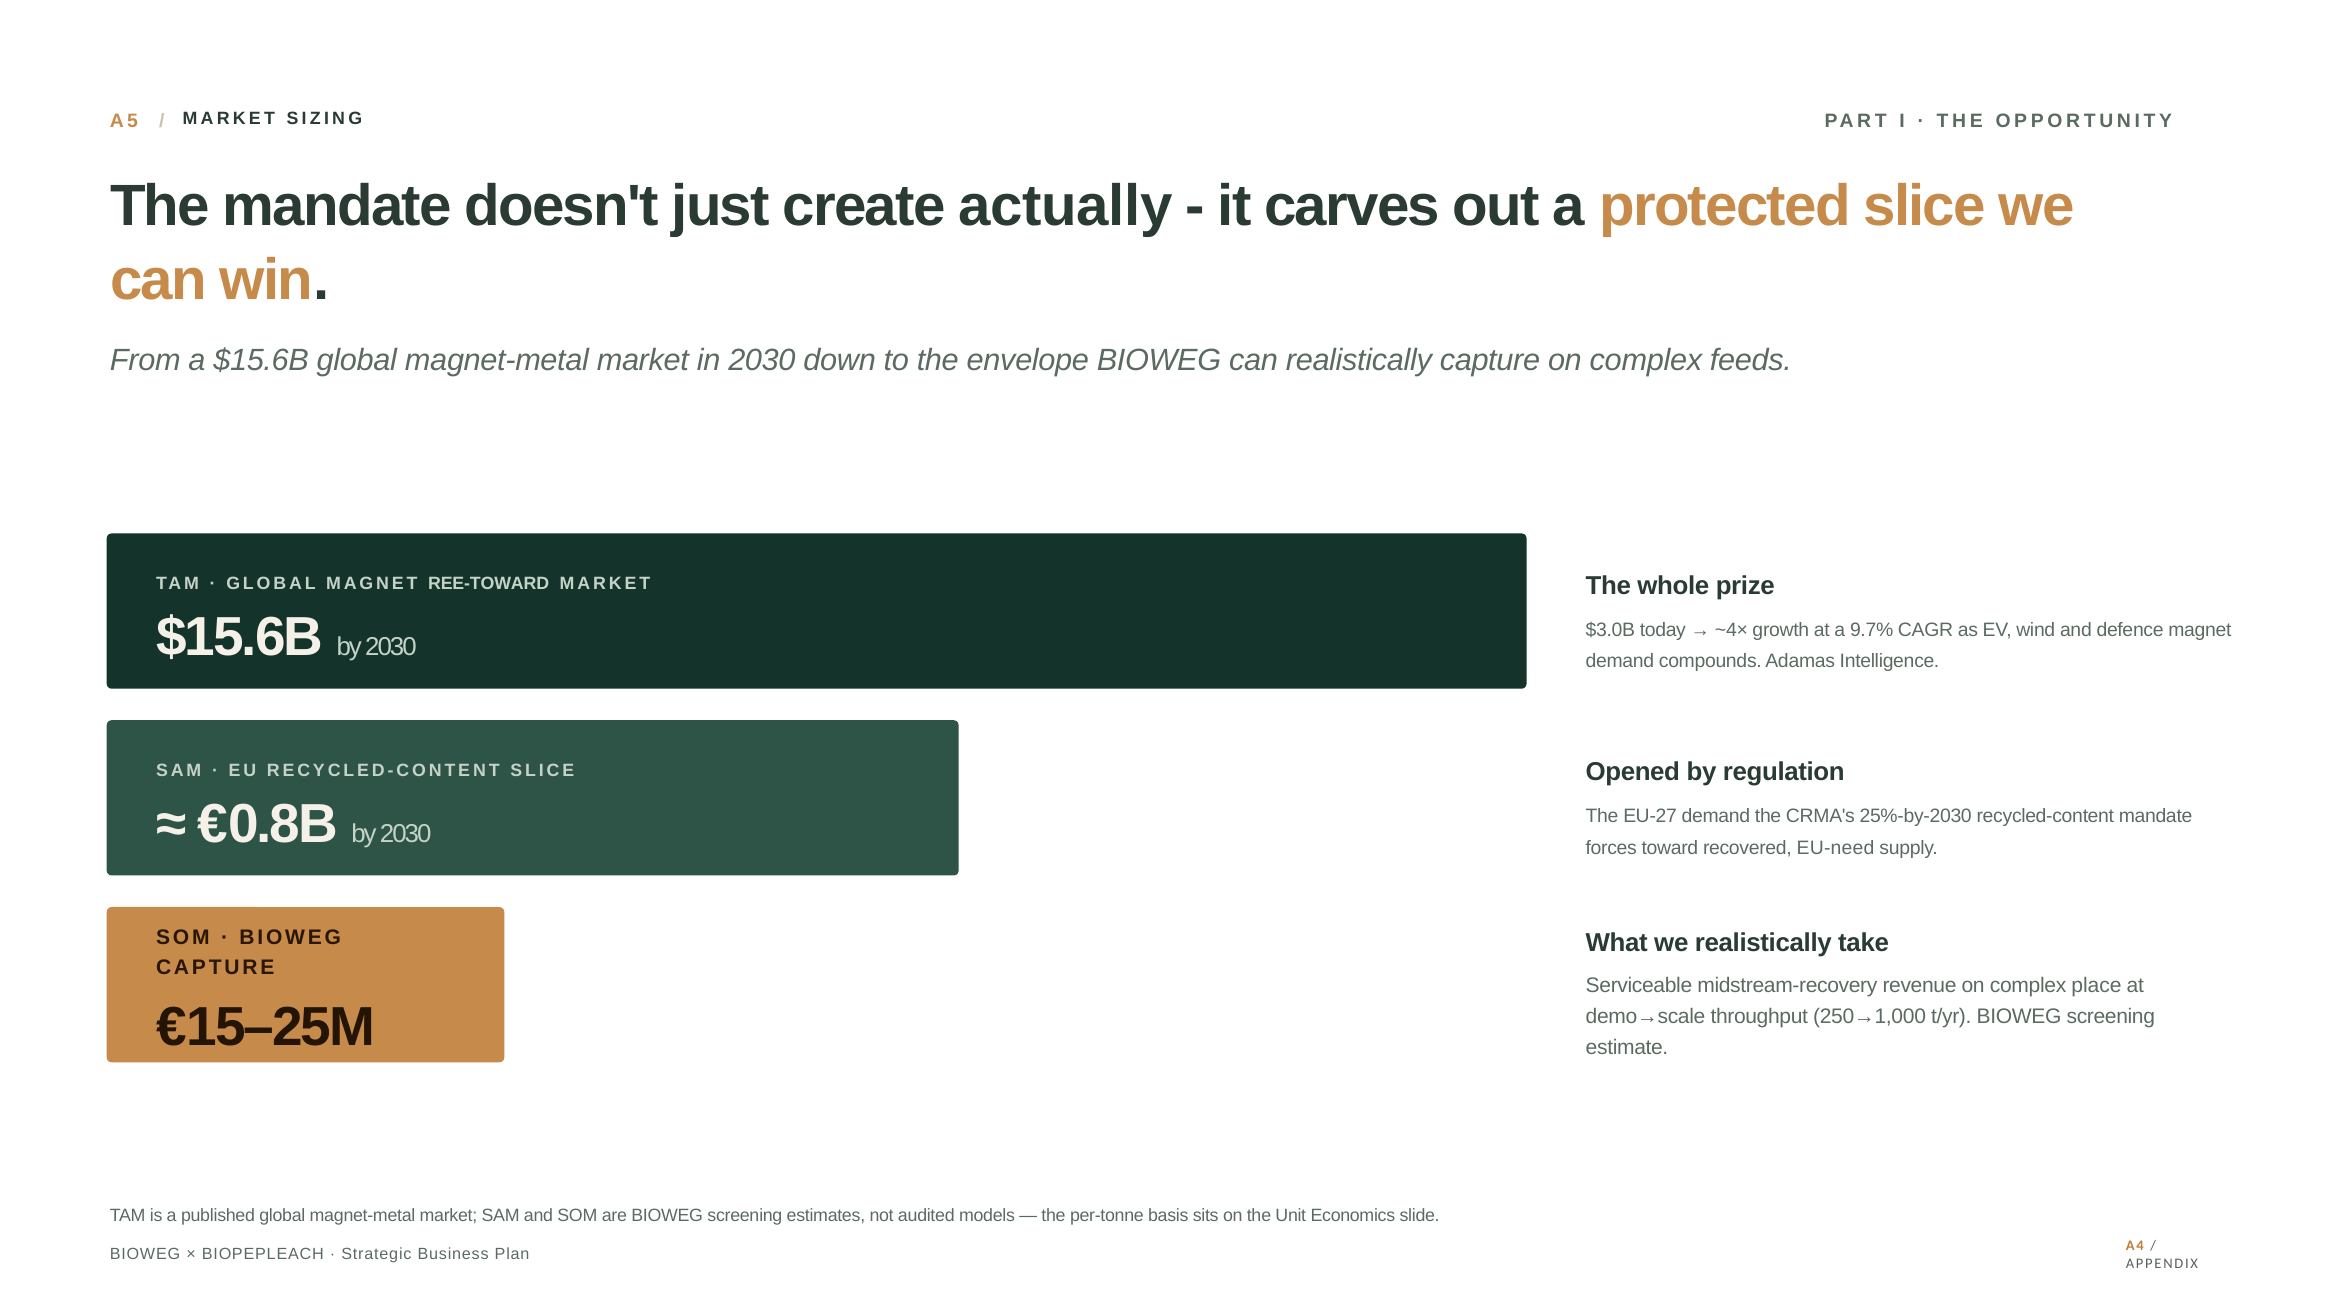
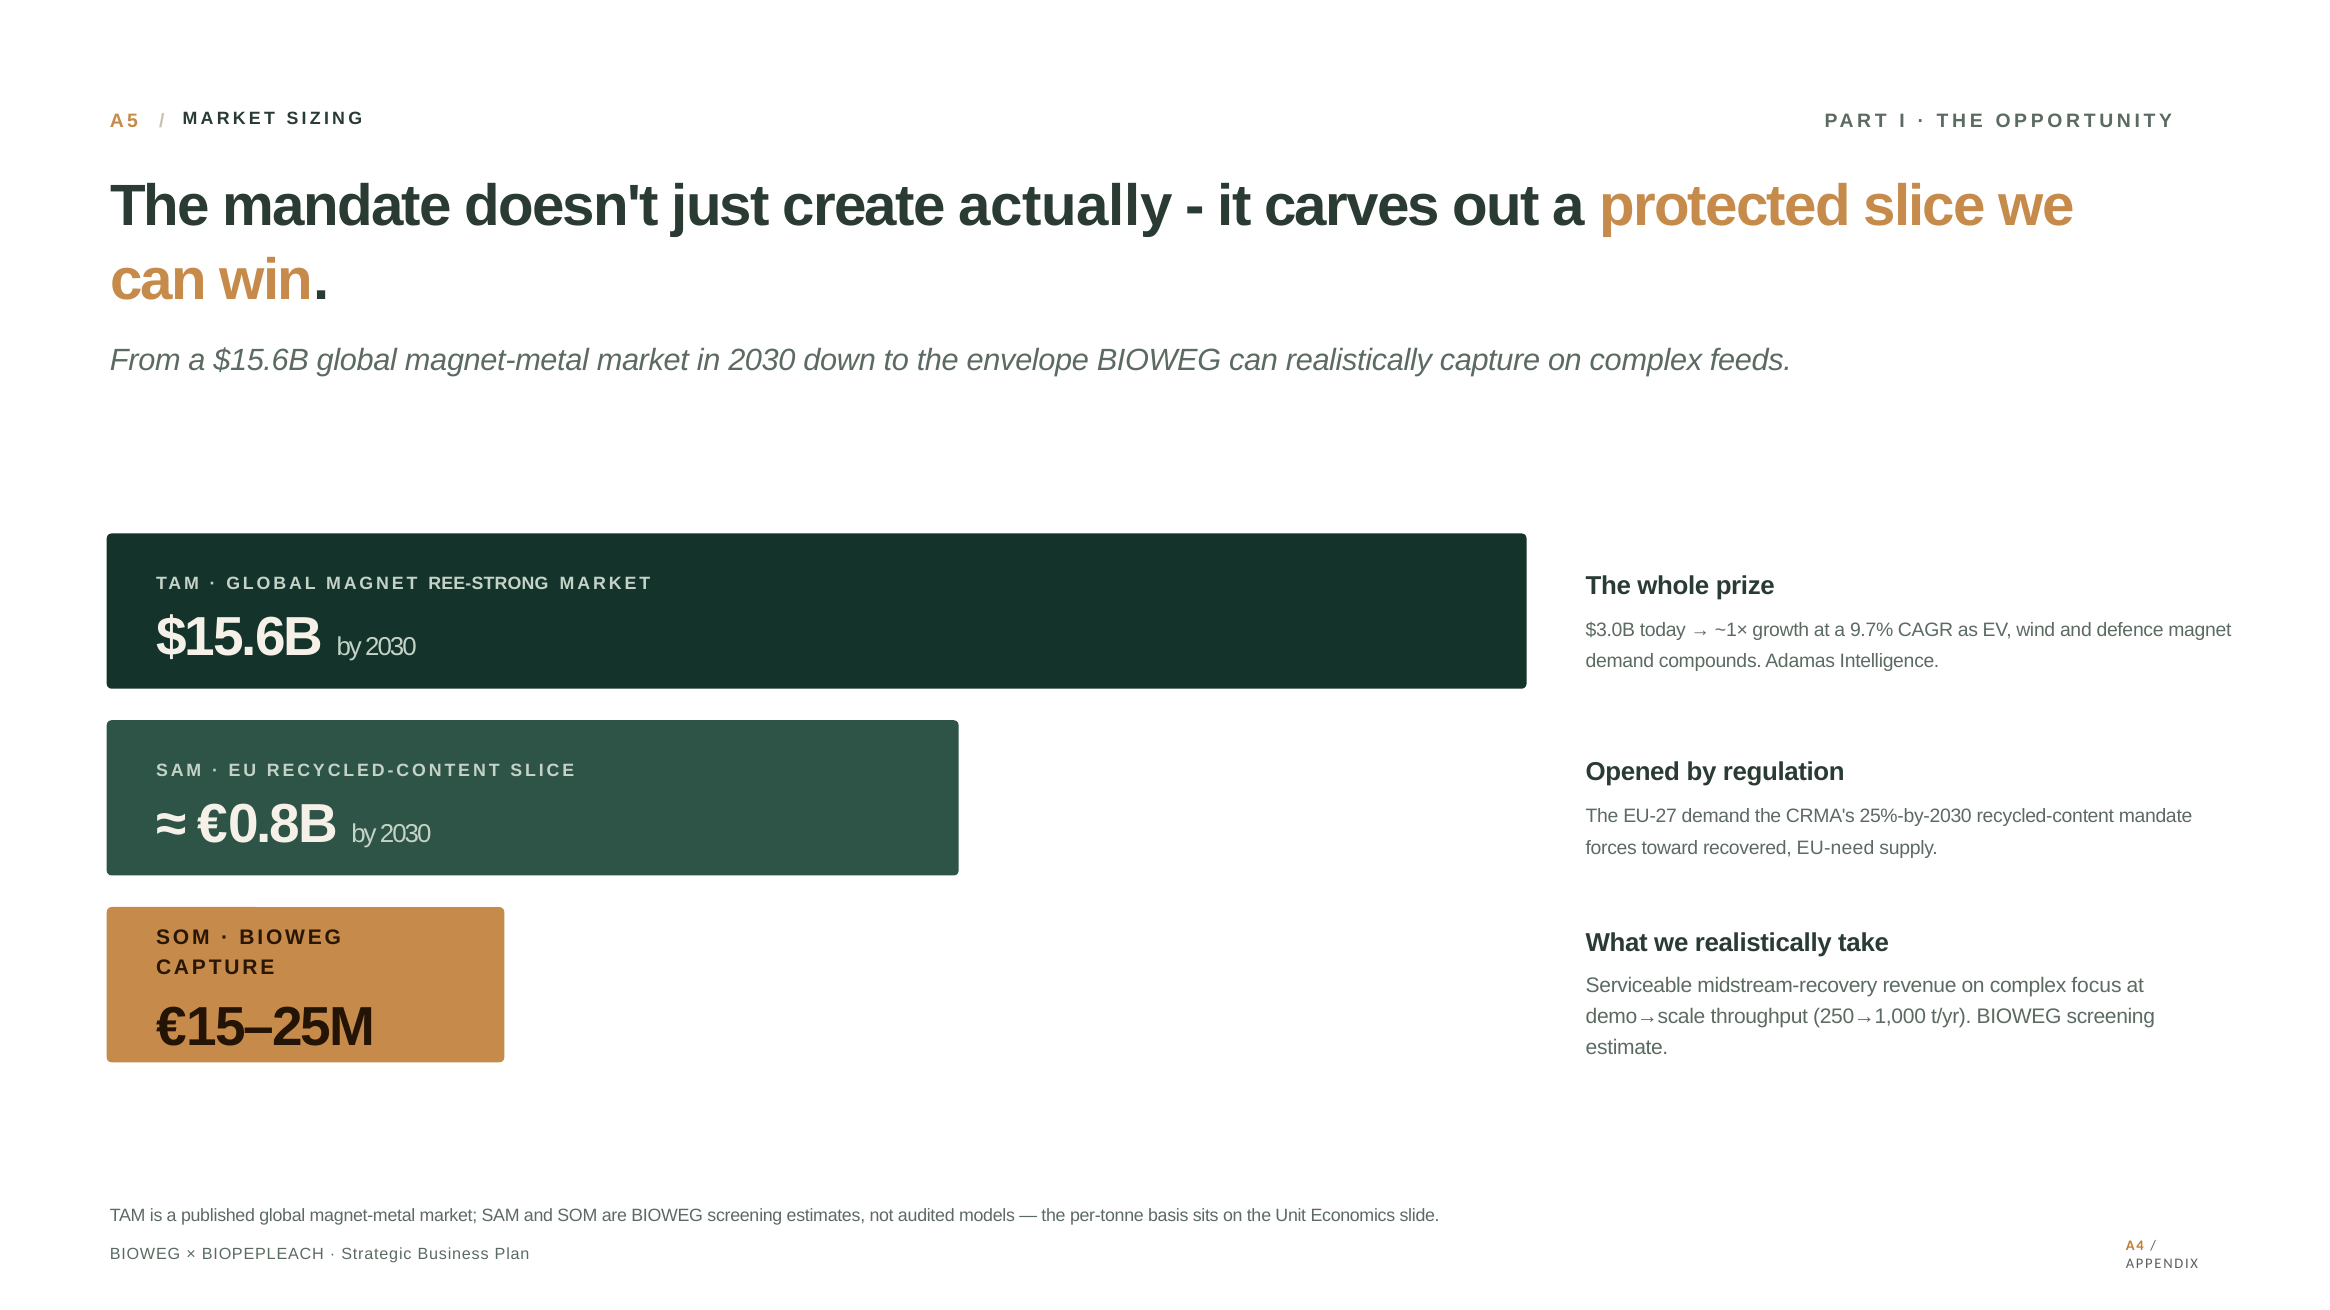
REE-TOWARD: REE-TOWARD -> REE-STRONG
~4×: ~4× -> ~1×
place: place -> focus
